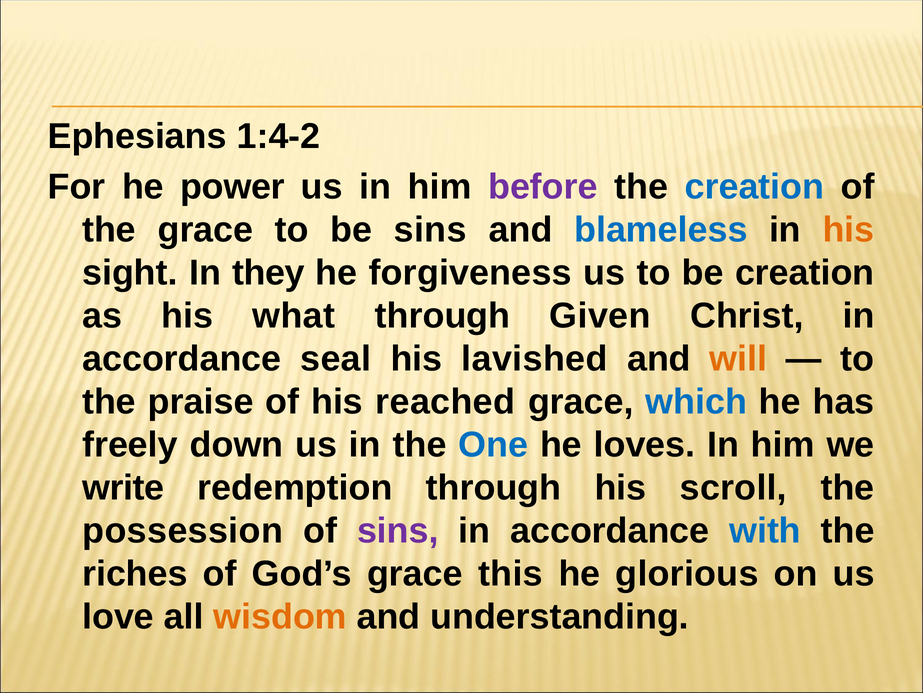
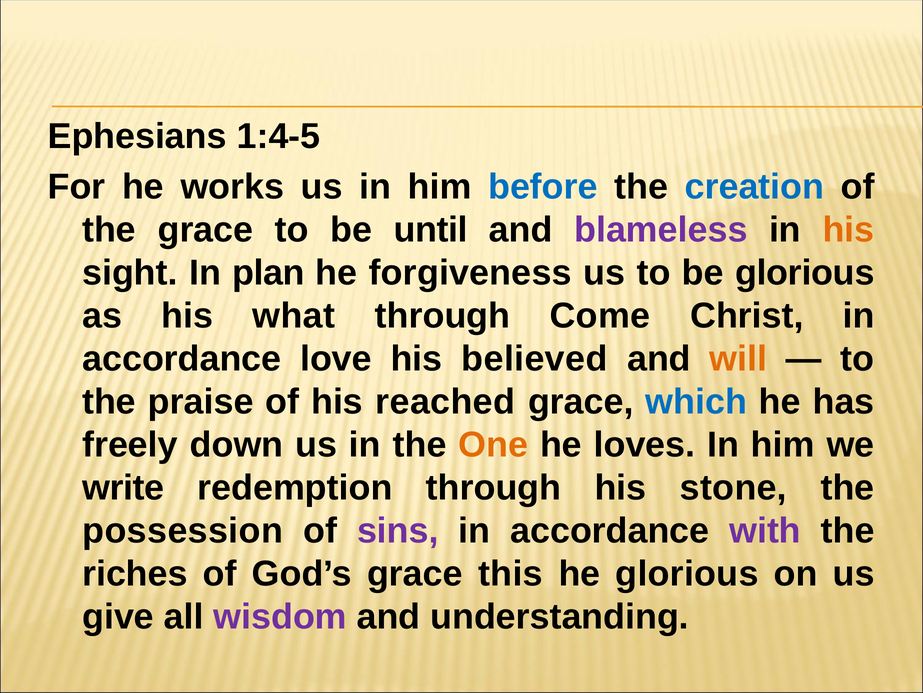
1:4-2: 1:4-2 -> 1:4-5
power: power -> works
before colour: purple -> blue
be sins: sins -> until
blameless colour: blue -> purple
they: they -> plan
be creation: creation -> glorious
Given: Given -> Come
seal: seal -> love
lavished: lavished -> believed
One colour: blue -> orange
scroll: scroll -> stone
with colour: blue -> purple
love: love -> give
wisdom colour: orange -> purple
